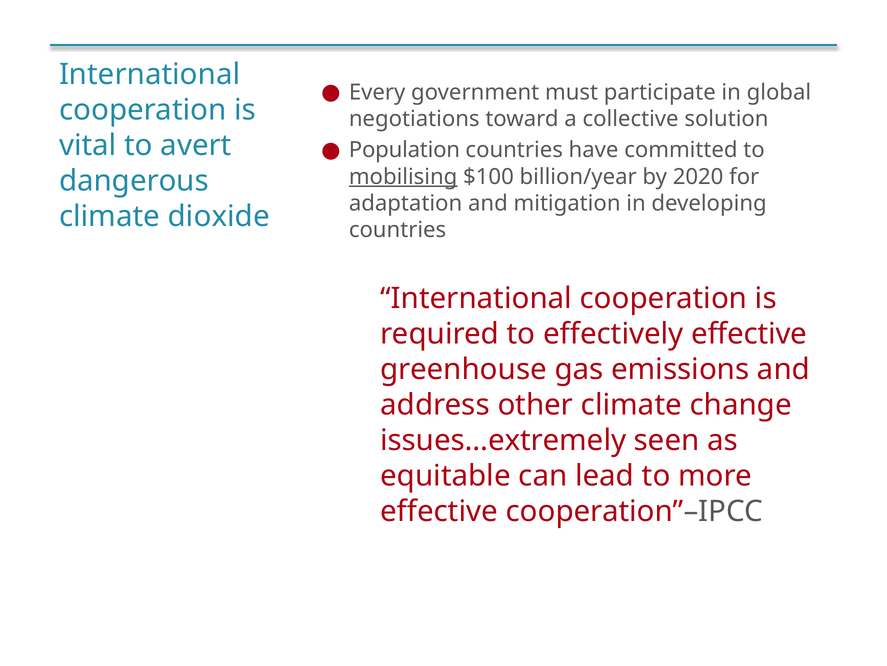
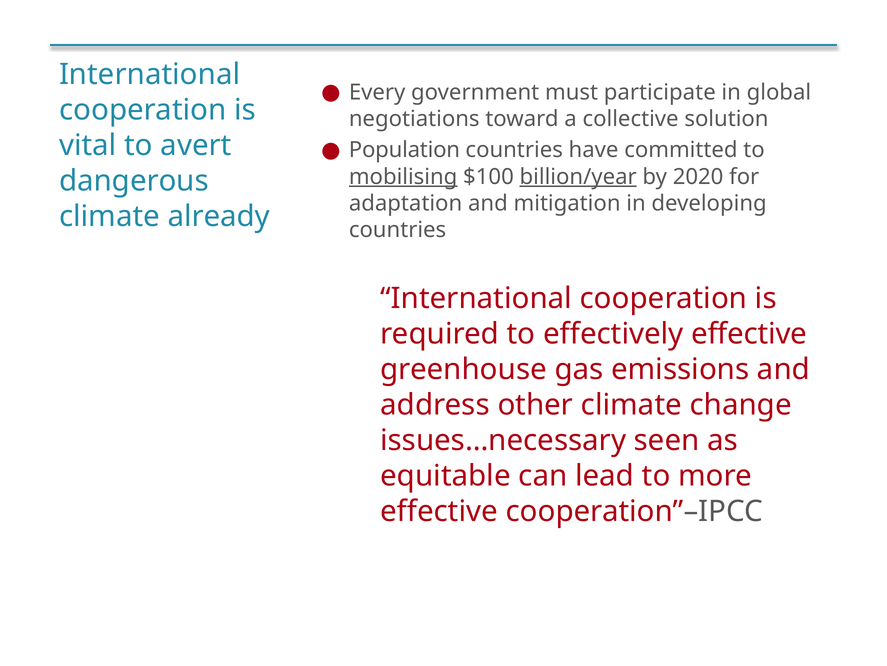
billion/year underline: none -> present
dioxide: dioxide -> already
issues…extremely: issues…extremely -> issues…necessary
